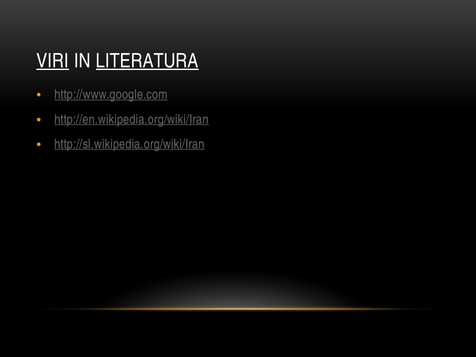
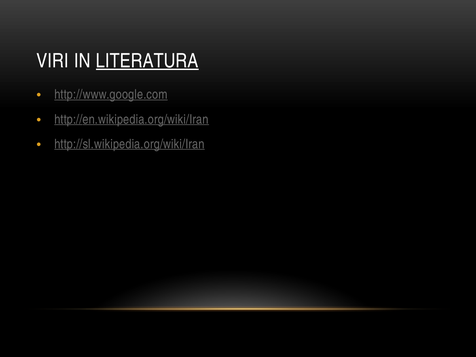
VIRI underline: present -> none
